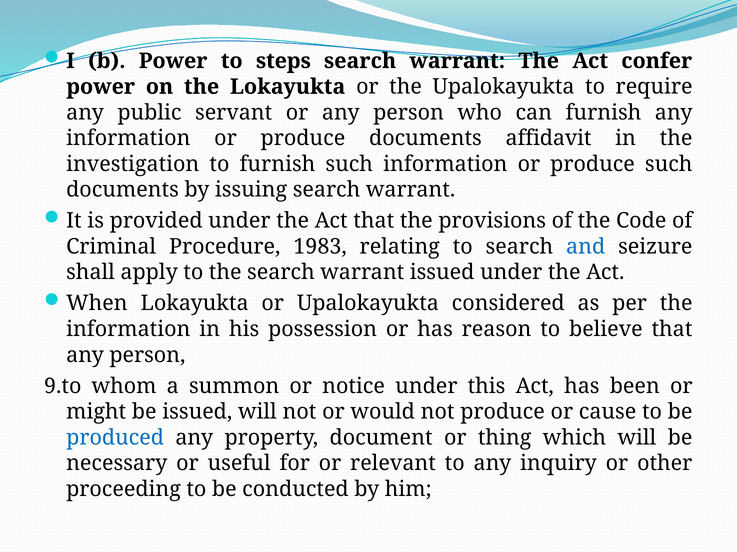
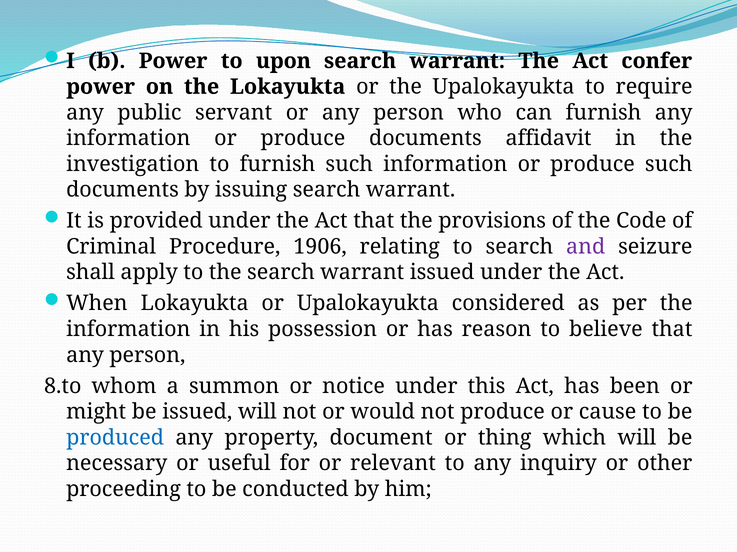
steps: steps -> upon
1983: 1983 -> 1906
and colour: blue -> purple
9.to: 9.to -> 8.to
